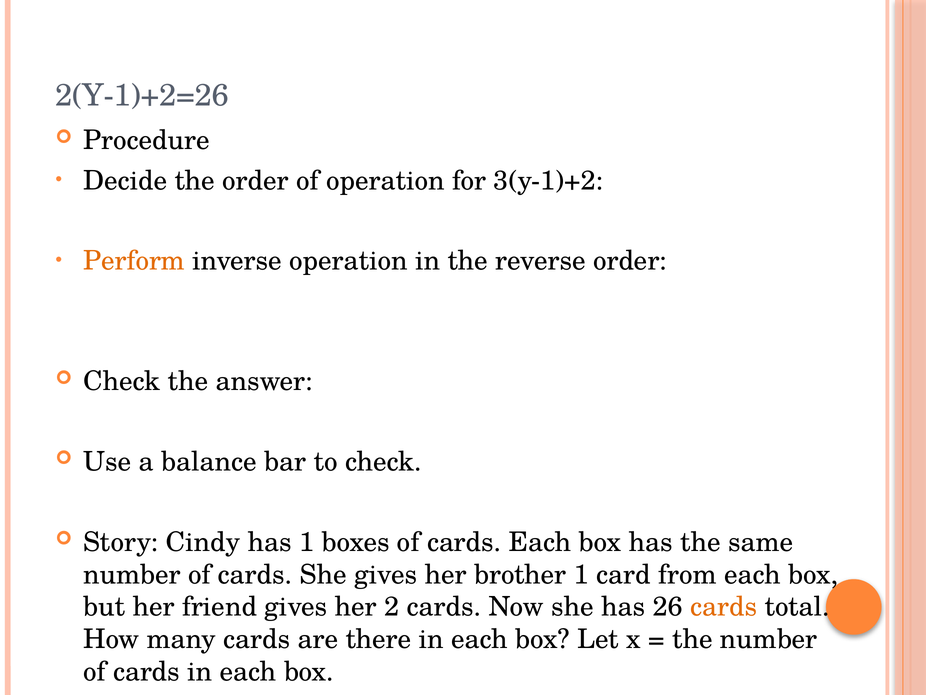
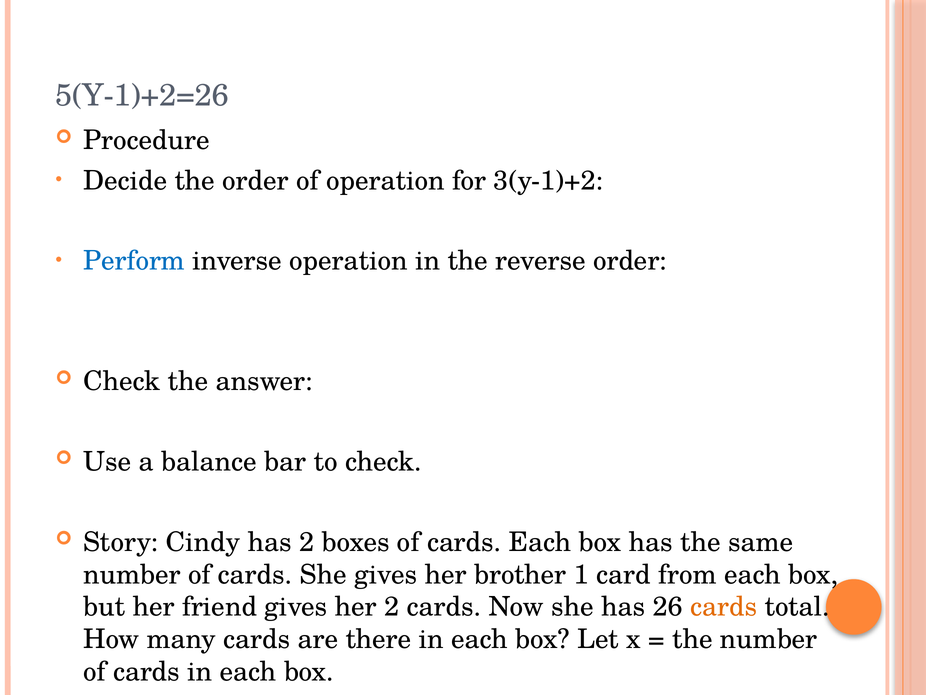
2(Y-1)+2=26: 2(Y-1)+2=26 -> 5(Y-1)+2=26
Perform colour: orange -> blue
has 1: 1 -> 2
